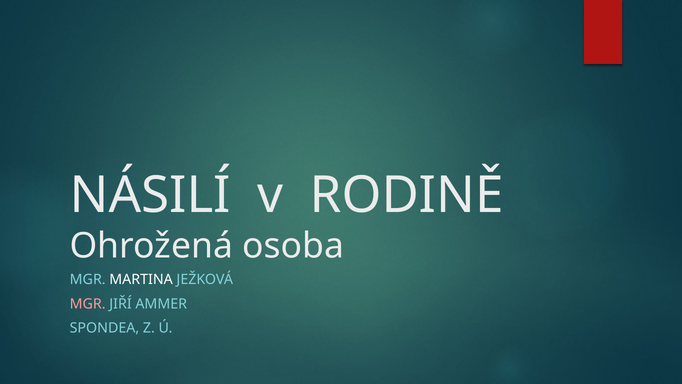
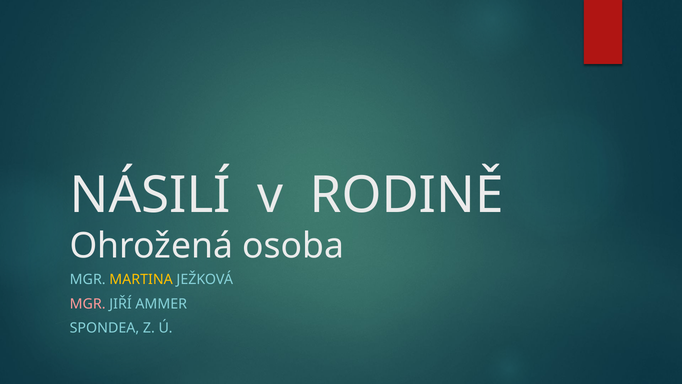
MARTINA colour: white -> yellow
